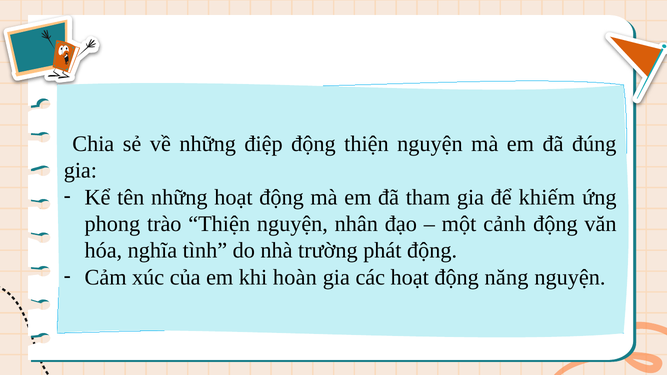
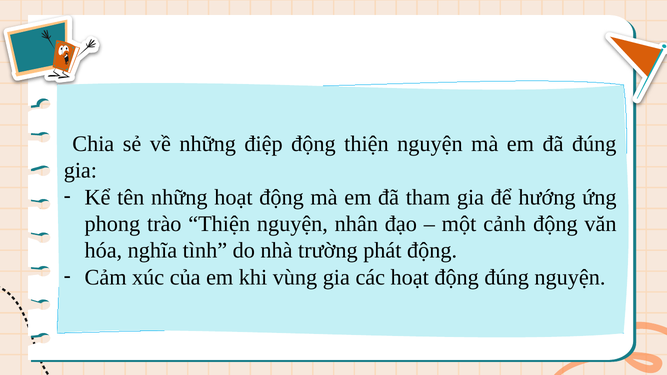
khiếm: khiếm -> hướng
hoàn: hoàn -> vùng
động năng: năng -> đúng
